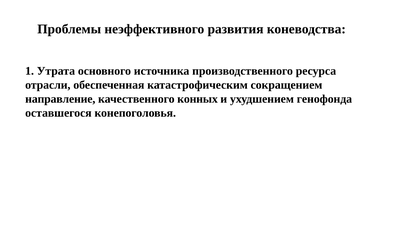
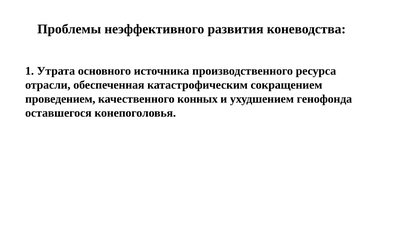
направление: направление -> проведением
